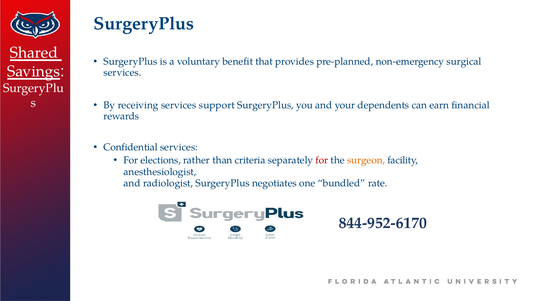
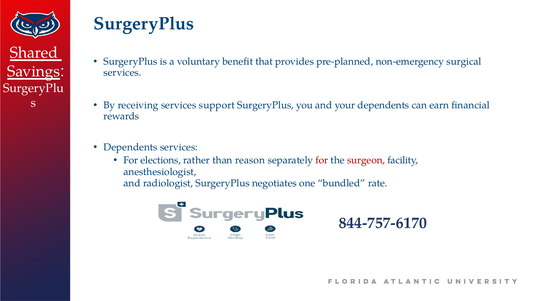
Confidential at (131, 147): Confidential -> Dependents
criteria: criteria -> reason
surgeon colour: orange -> red
844-952-6170: 844-952-6170 -> 844-757-6170
